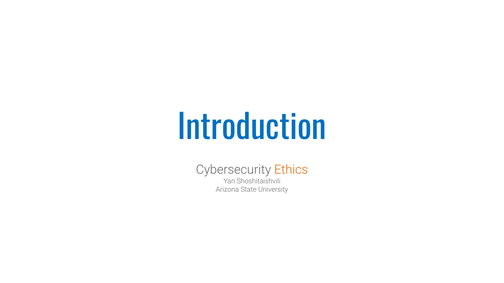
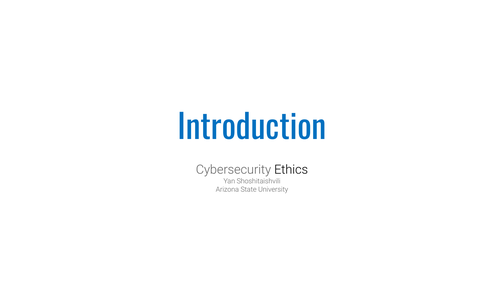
Ethics colour: orange -> black
